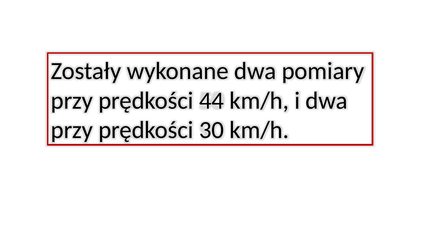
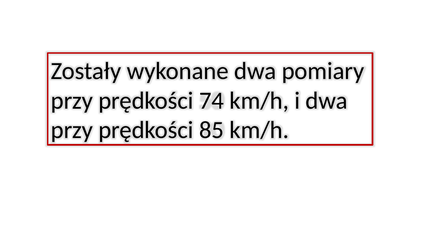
44: 44 -> 74
30: 30 -> 85
